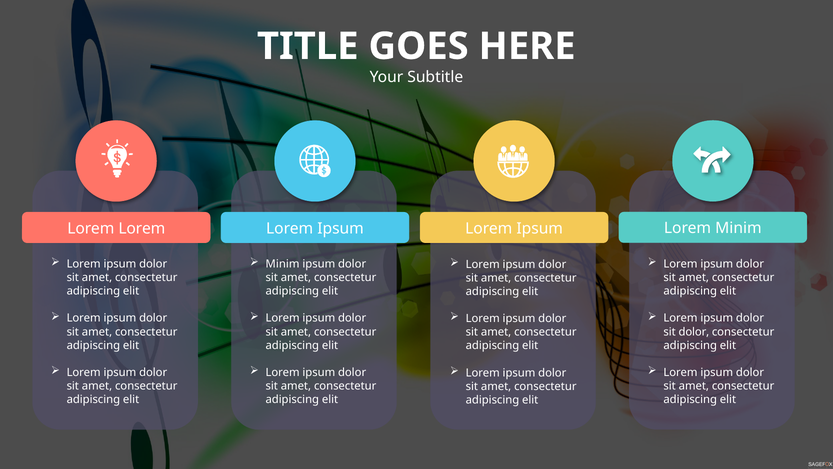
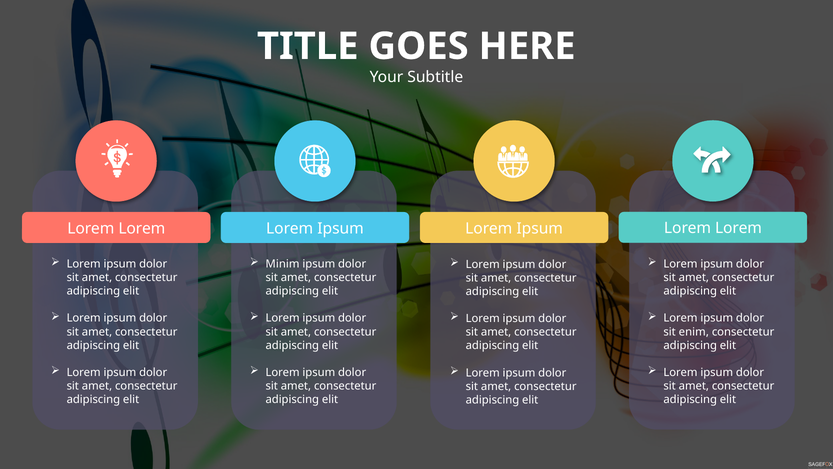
Ipsum Lorem Minim: Minim -> Lorem
sit dolor: dolor -> enim
